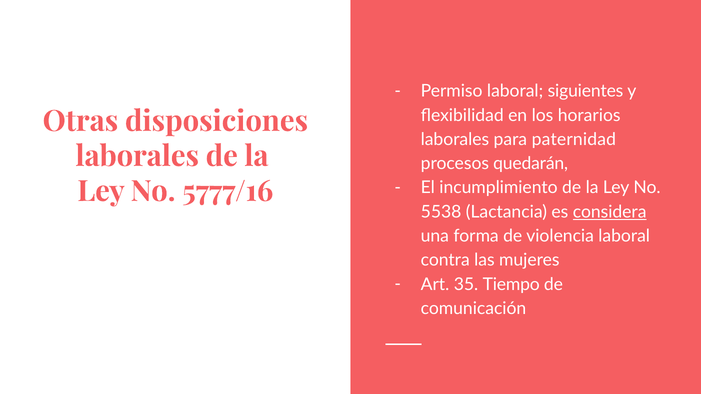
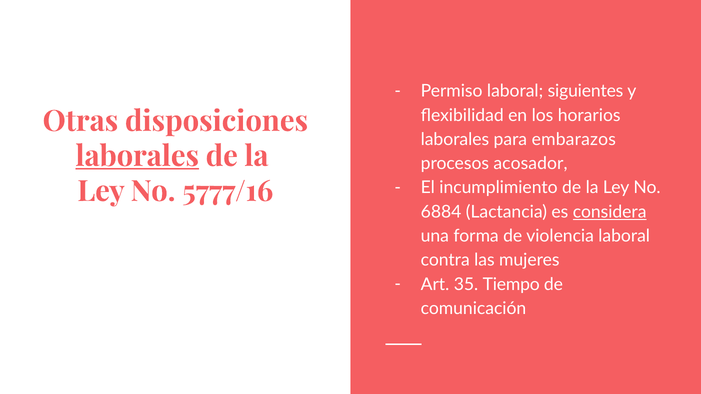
paternidad: paternidad -> embarazos
laborales at (137, 156) underline: none -> present
quedarán: quedarán -> acosador
5538: 5538 -> 6884
